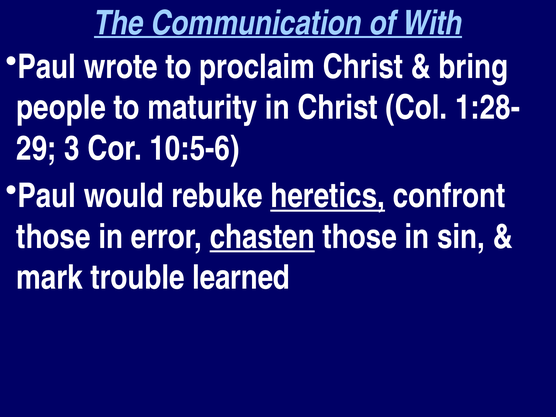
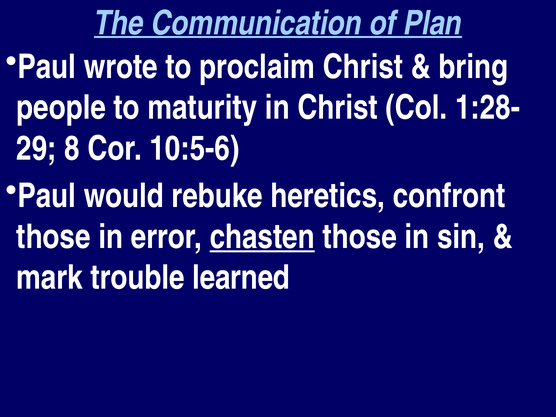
With: With -> Plan
3: 3 -> 8
heretics underline: present -> none
